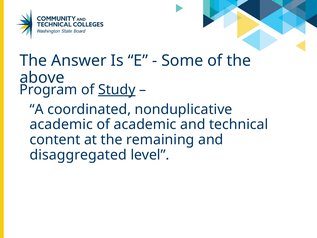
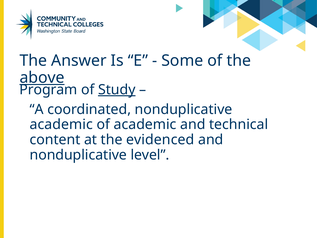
above underline: none -> present
remaining: remaining -> evidenced
disaggregated at (78, 155): disaggregated -> nonduplicative
